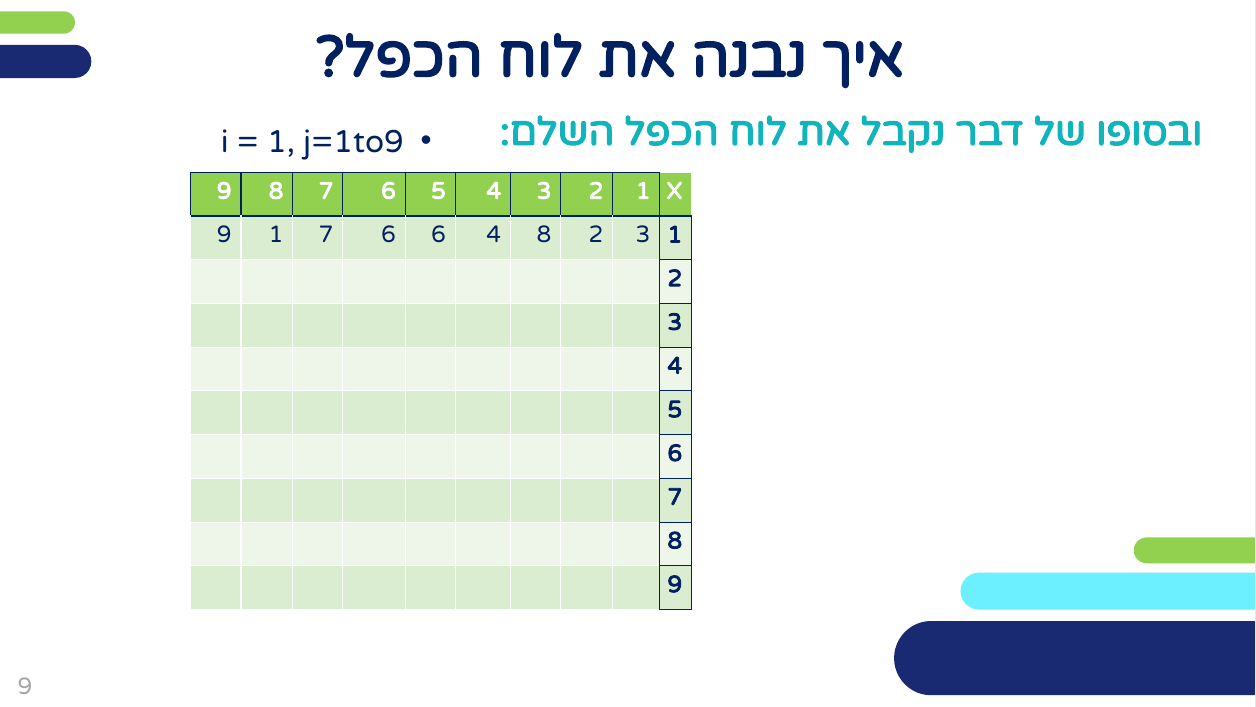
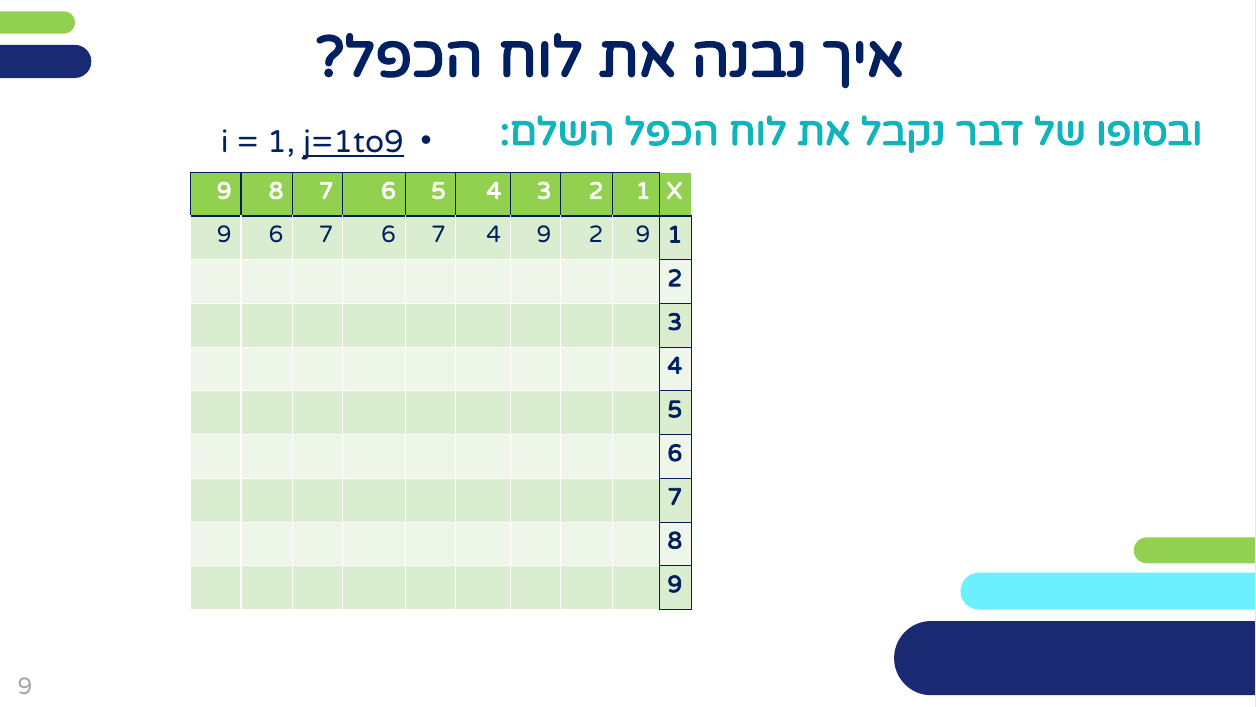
j=1to9 underline: none -> present
9 1: 1 -> 6
7 6 6: 6 -> 7
4 8: 8 -> 9
3 at (643, 234): 3 -> 9
